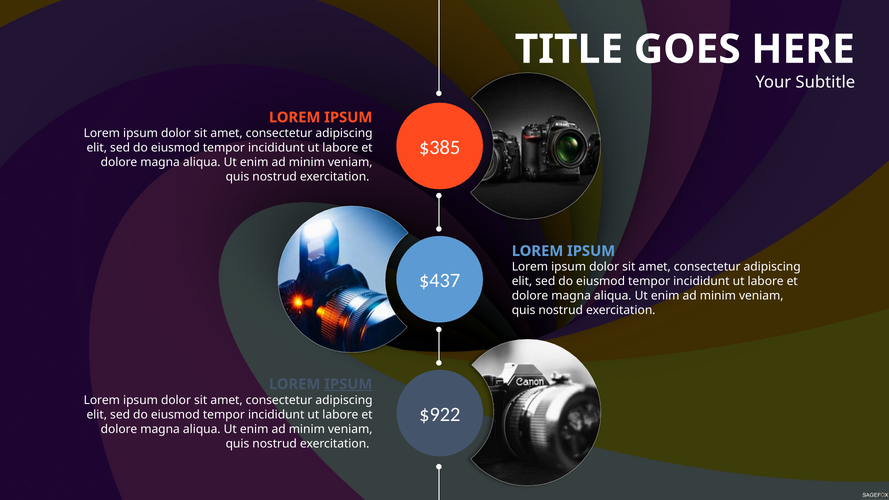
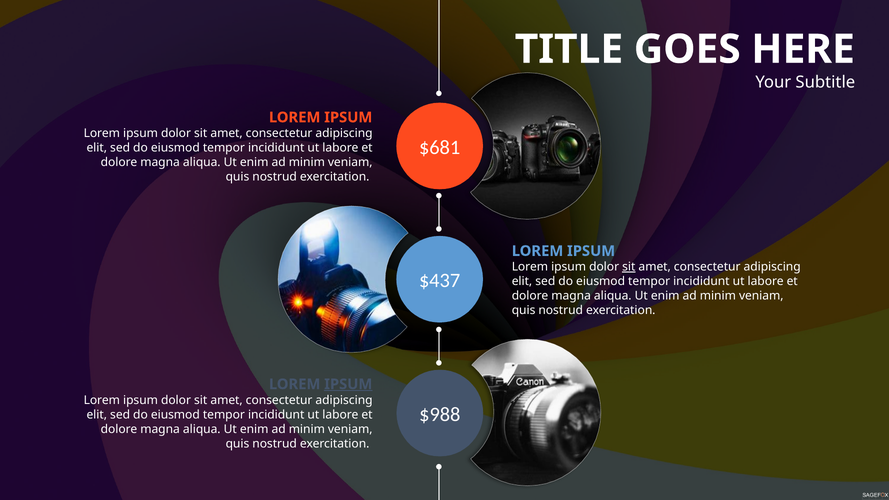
$385: $385 -> $681
sit at (629, 267) underline: none -> present
$922: $922 -> $988
